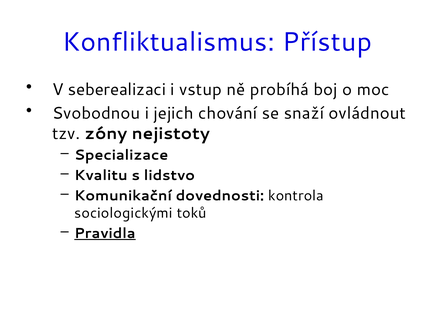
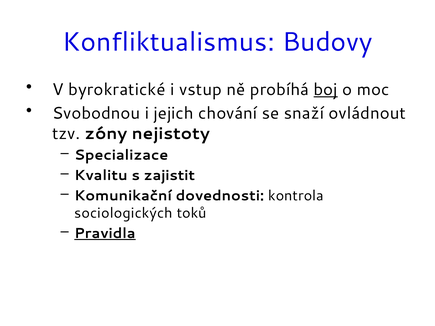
Přístup: Přístup -> Budovy
seberealizaci: seberealizaci -> byrokratické
boj underline: none -> present
lidstvo: lidstvo -> zajistit
sociologickými: sociologickými -> sociologických
